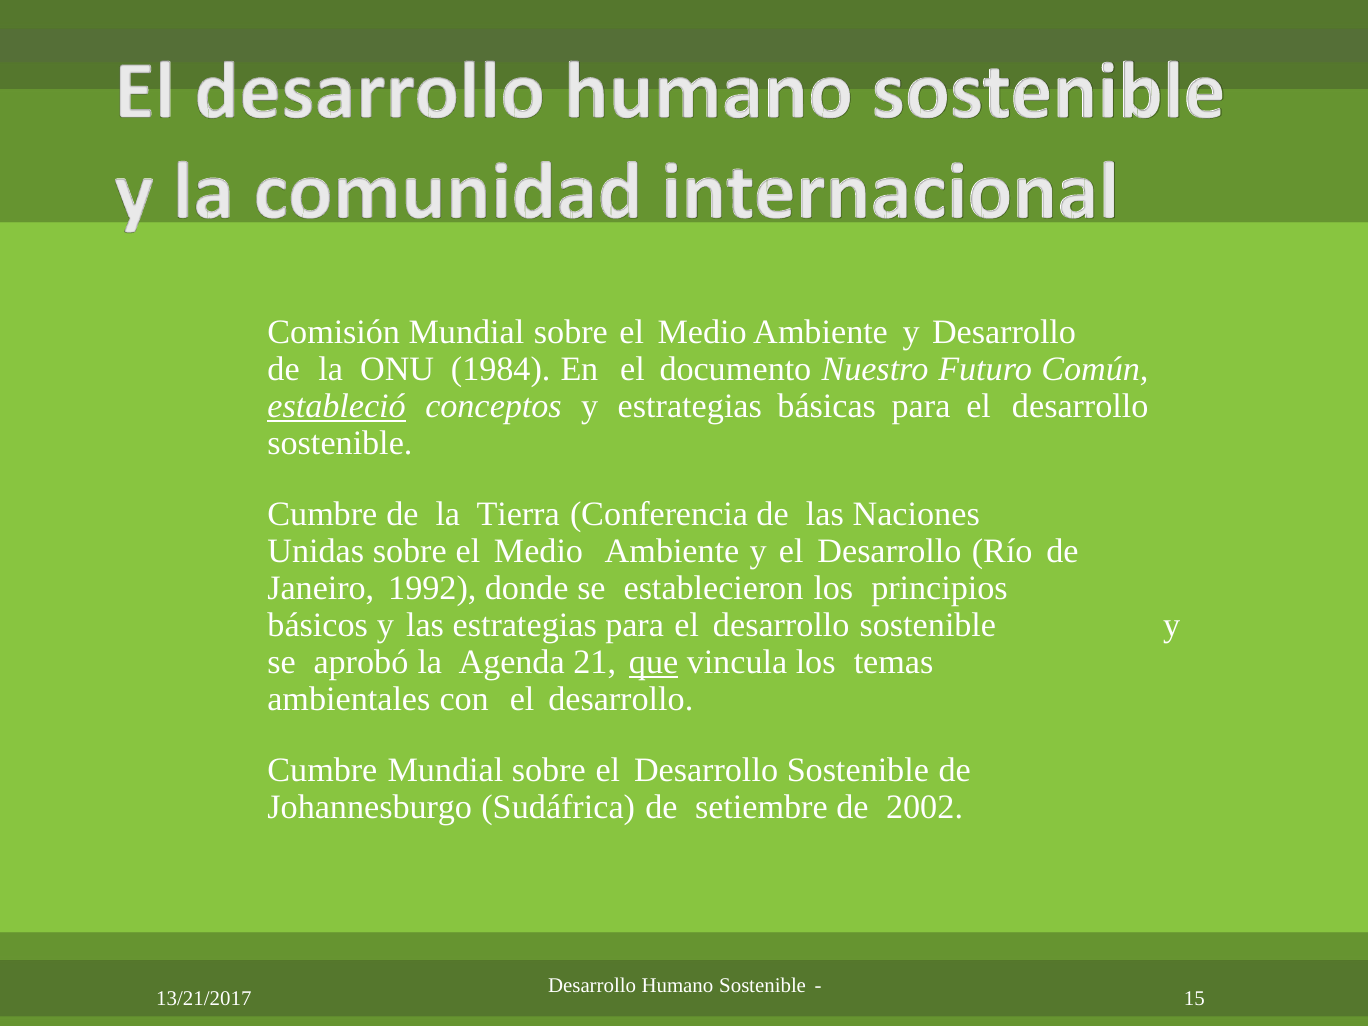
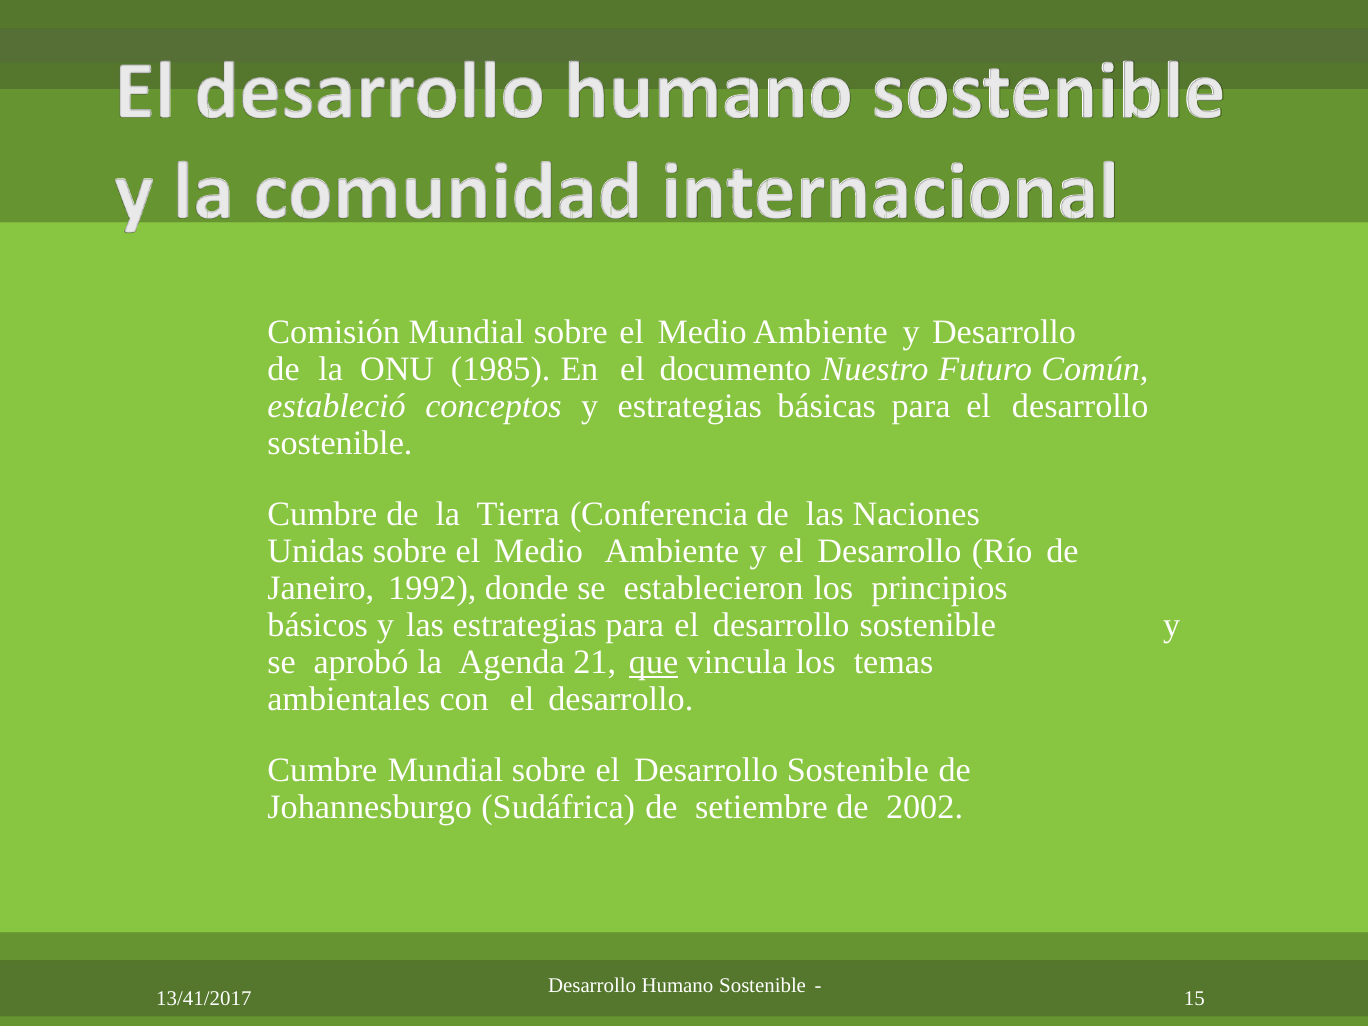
1984: 1984 -> 1985
estableció underline: present -> none
13/21/2017: 13/21/2017 -> 13/41/2017
